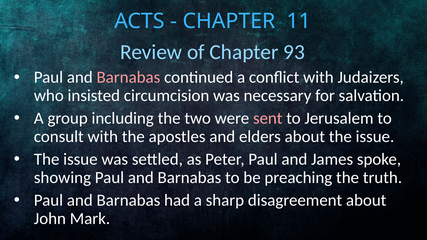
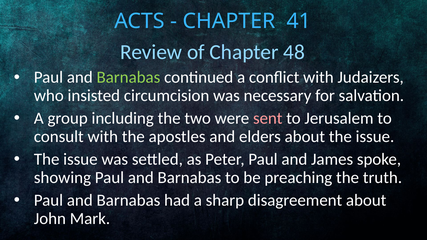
11: 11 -> 41
93: 93 -> 48
Barnabas at (128, 77) colour: pink -> light green
